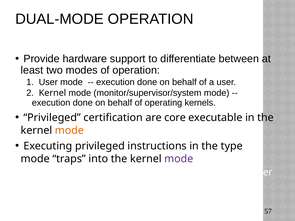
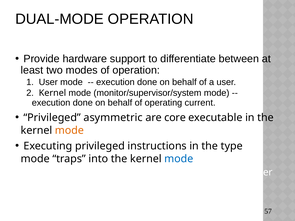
kernels: kernels -> current
certification: certification -> asymmetric
mode at (179, 159) colour: purple -> blue
